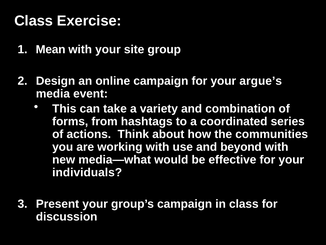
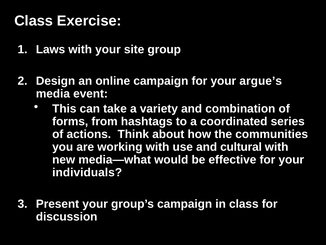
Mean: Mean -> Laws
beyond: beyond -> cultural
